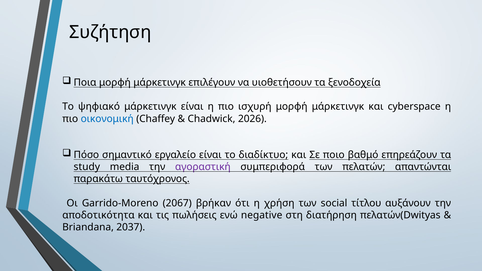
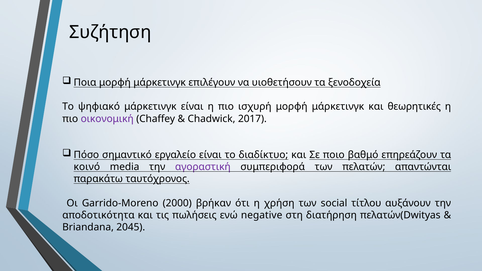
cyberspace: cyberspace -> θεωρητικές
οικονομική colour: blue -> purple
2026: 2026 -> 2017
study: study -> κοινό
2067: 2067 -> 2000
2037: 2037 -> 2045
